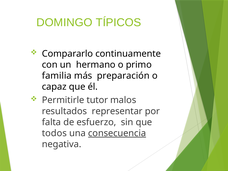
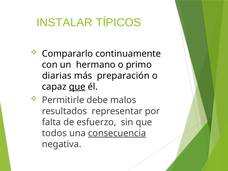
DOMINGO: DOMINGO -> INSTALAR
familia: familia -> diarias
que at (77, 87) underline: none -> present
tutor: tutor -> debe
